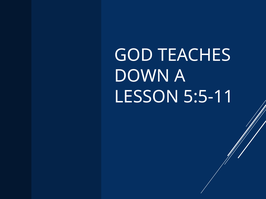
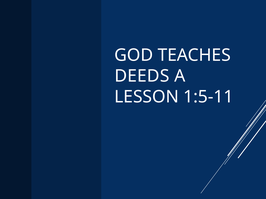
DOWN: DOWN -> DEEDS
5:5-11: 5:5-11 -> 1:5-11
